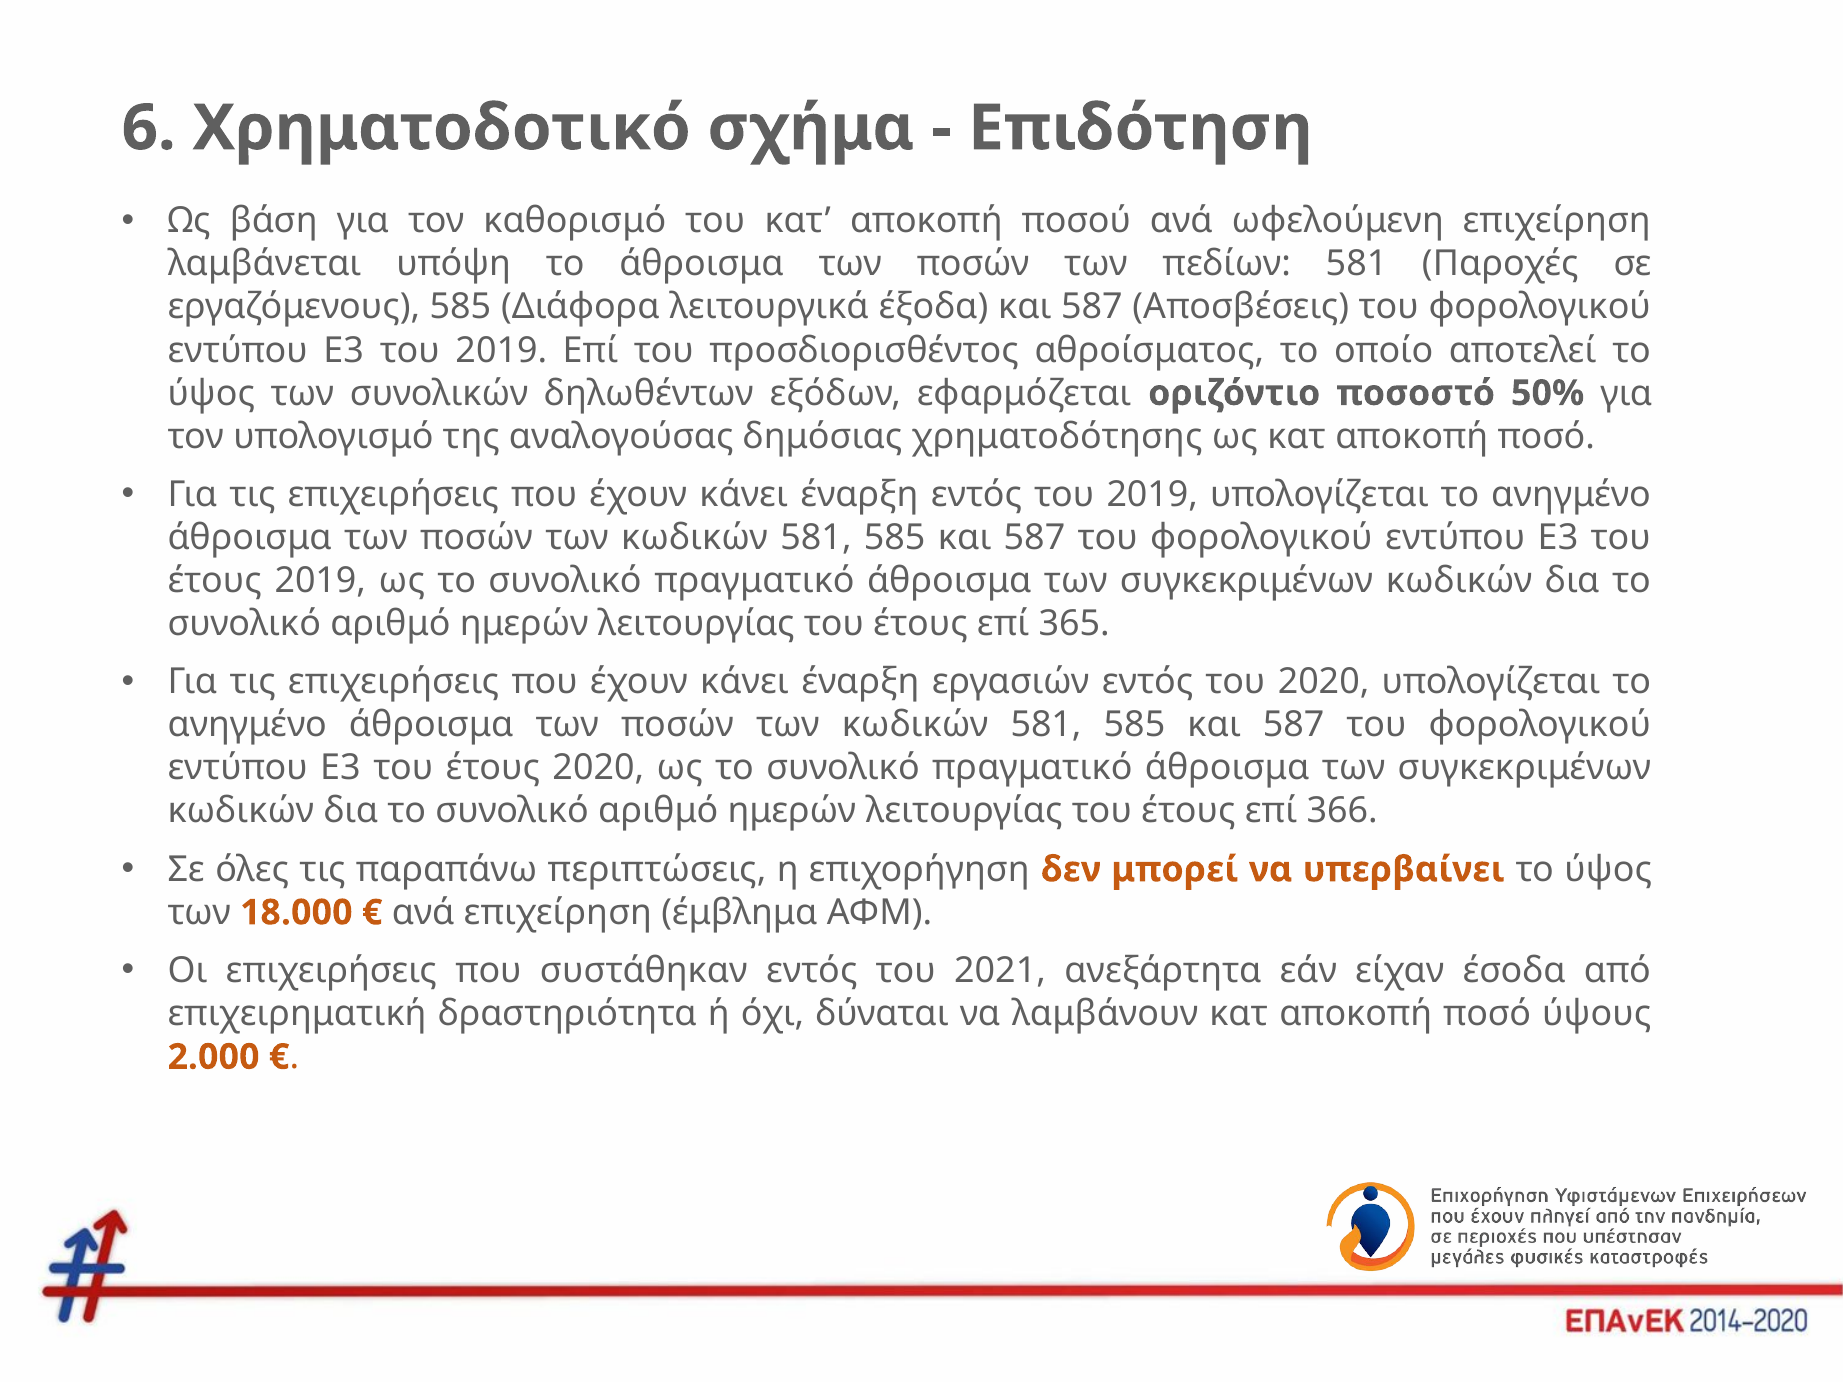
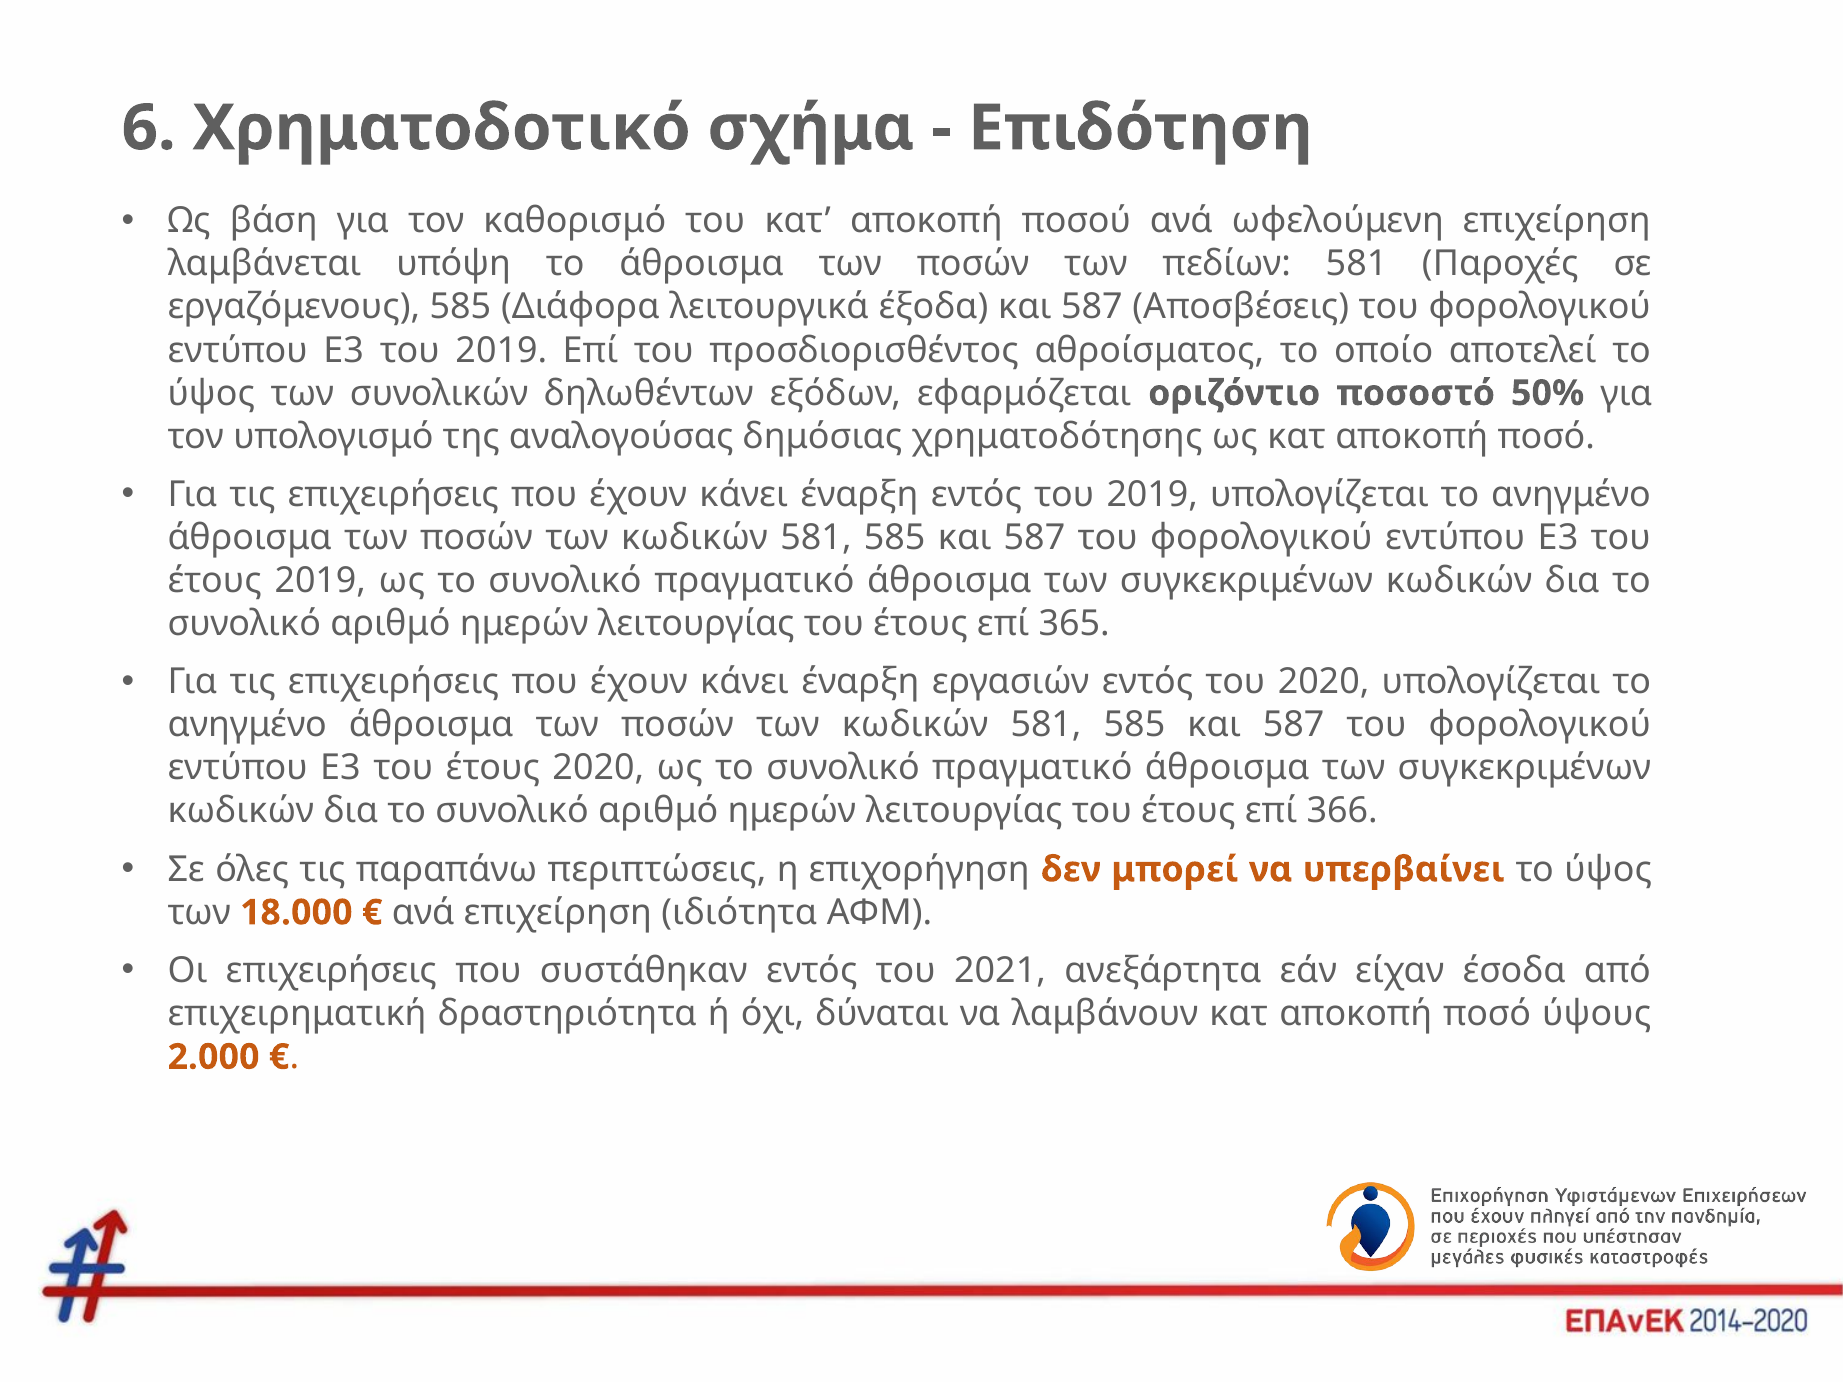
έμβλημα: έμβλημα -> ιδιότητα
